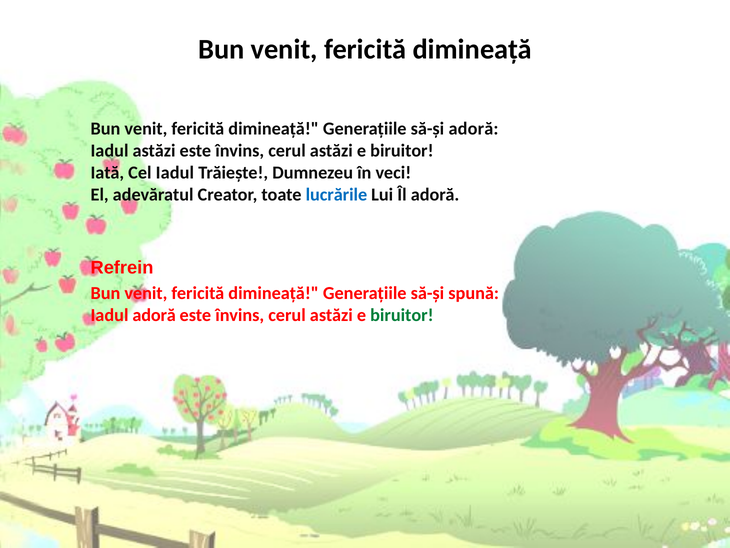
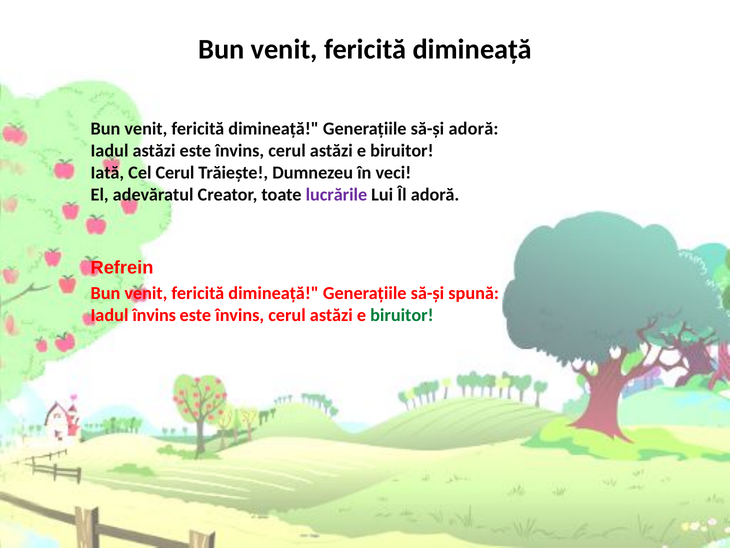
Cel Iadul: Iadul -> Cerul
lucrările colour: blue -> purple
Iadul adoră: adoră -> învins
